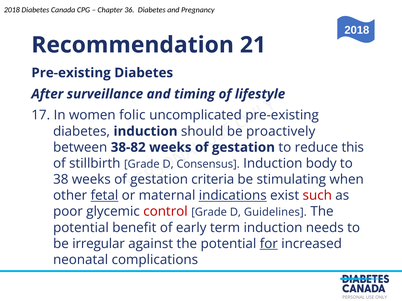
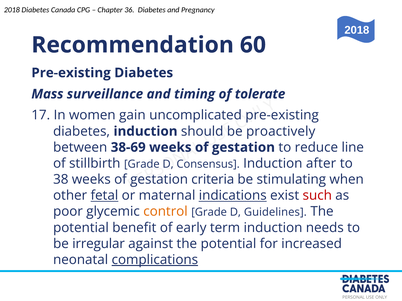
21: 21 -> 60
After: After -> Mass
lifestyle: lifestyle -> tolerate
folic: folic -> gain
38-82: 38-82 -> 38-69
this: this -> line
body: body -> after
control colour: red -> orange
for underline: present -> none
complications underline: none -> present
